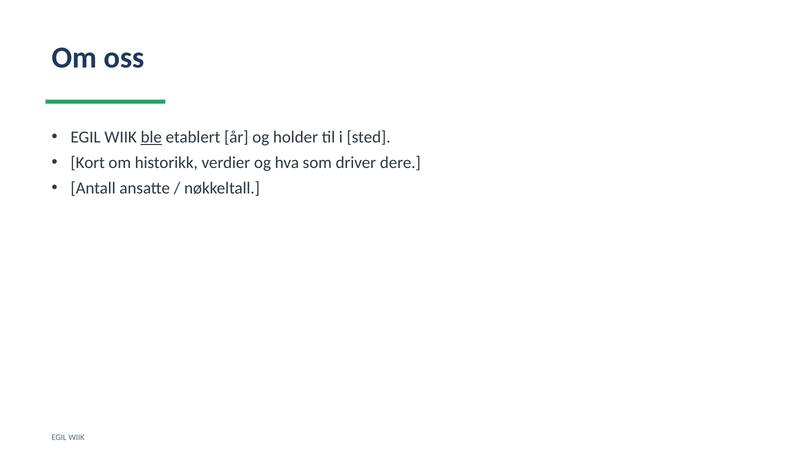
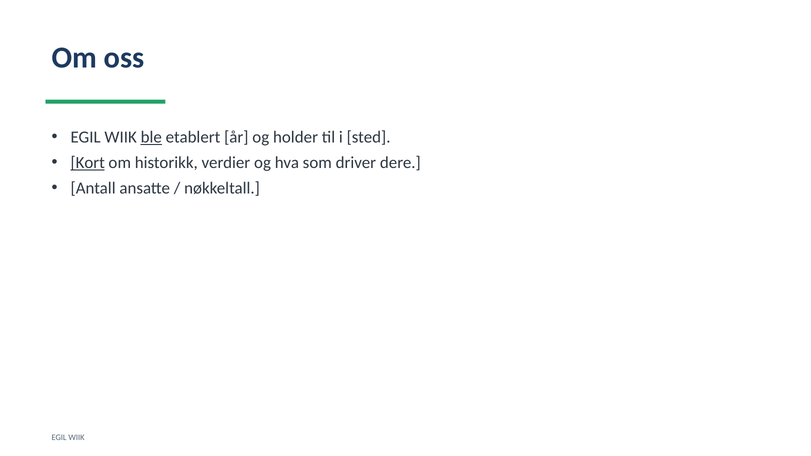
Kort underline: none -> present
